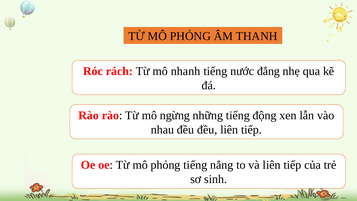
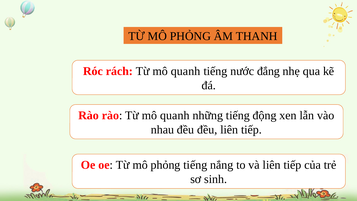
rách Từ mô nhanh: nhanh -> quanh
rào Từ mô ngừng: ngừng -> quanh
